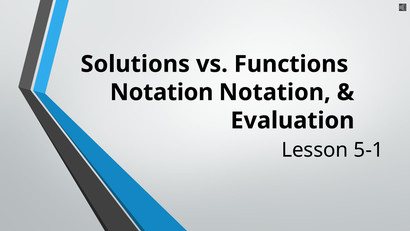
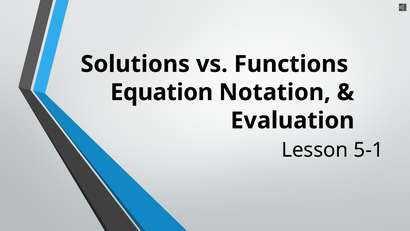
Notation at (162, 92): Notation -> Equation
